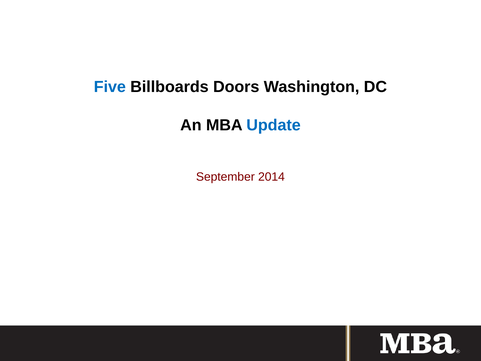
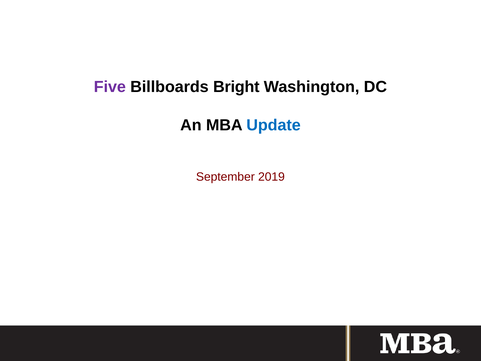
Five colour: blue -> purple
Doors: Doors -> Bright
2014: 2014 -> 2019
